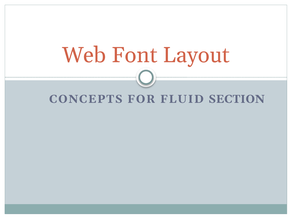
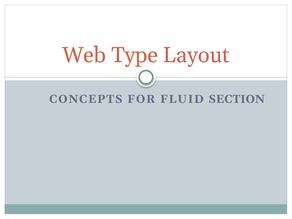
Font: Font -> Type
